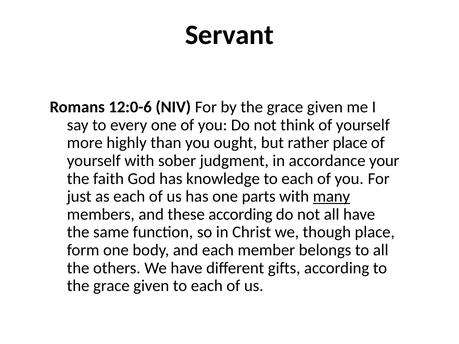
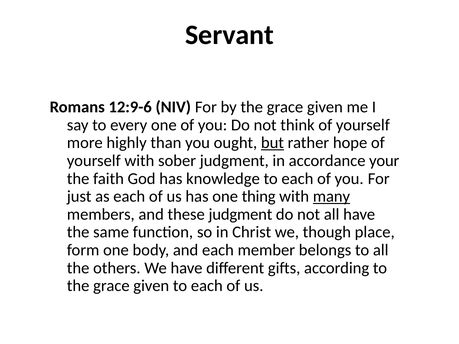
12:0-6: 12:0-6 -> 12:9-6
but underline: none -> present
rather place: place -> hope
parts: parts -> thing
these according: according -> judgment
